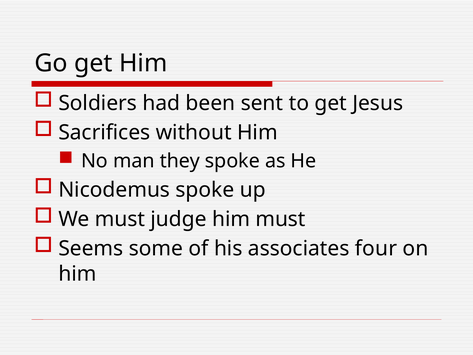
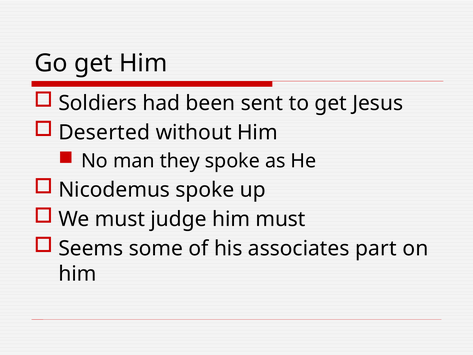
Sacrifices: Sacrifices -> Deserted
four: four -> part
